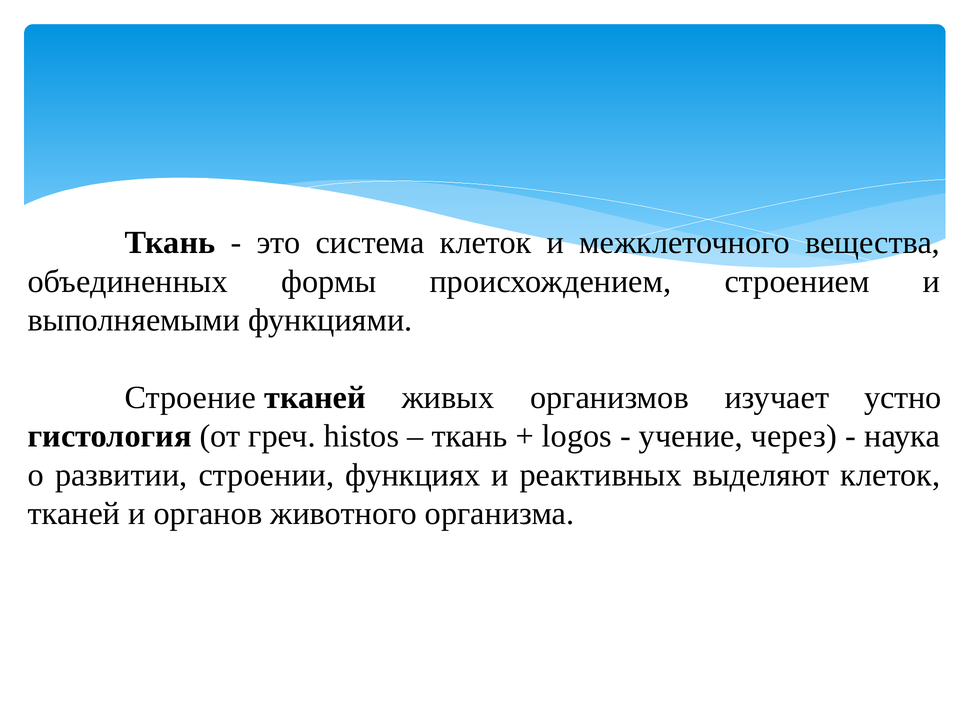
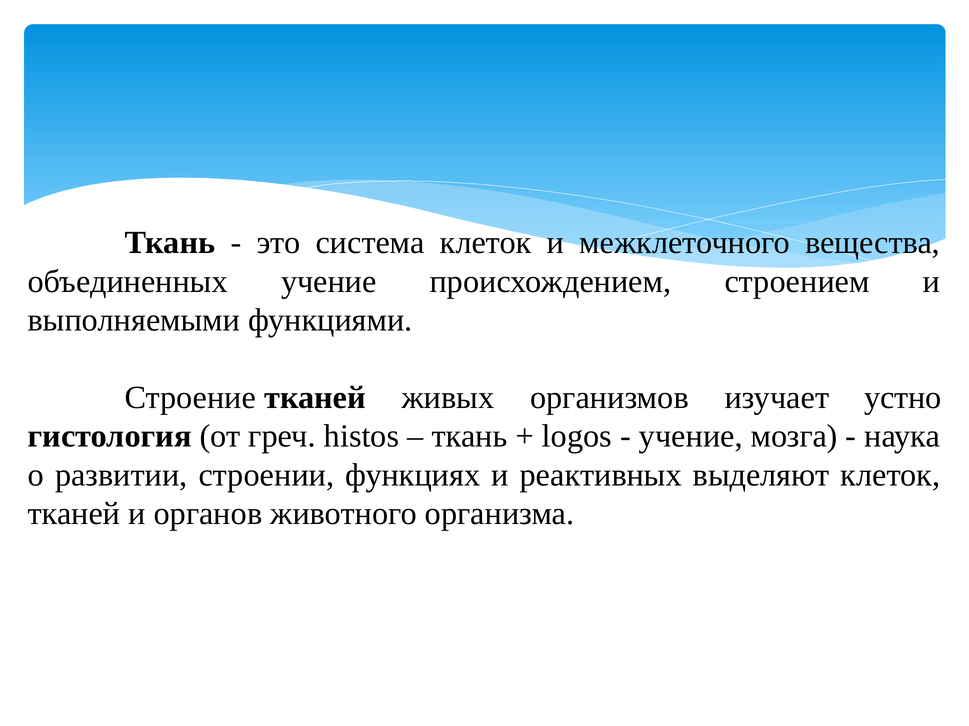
объединенных формы: формы -> учение
через: через -> мозга
